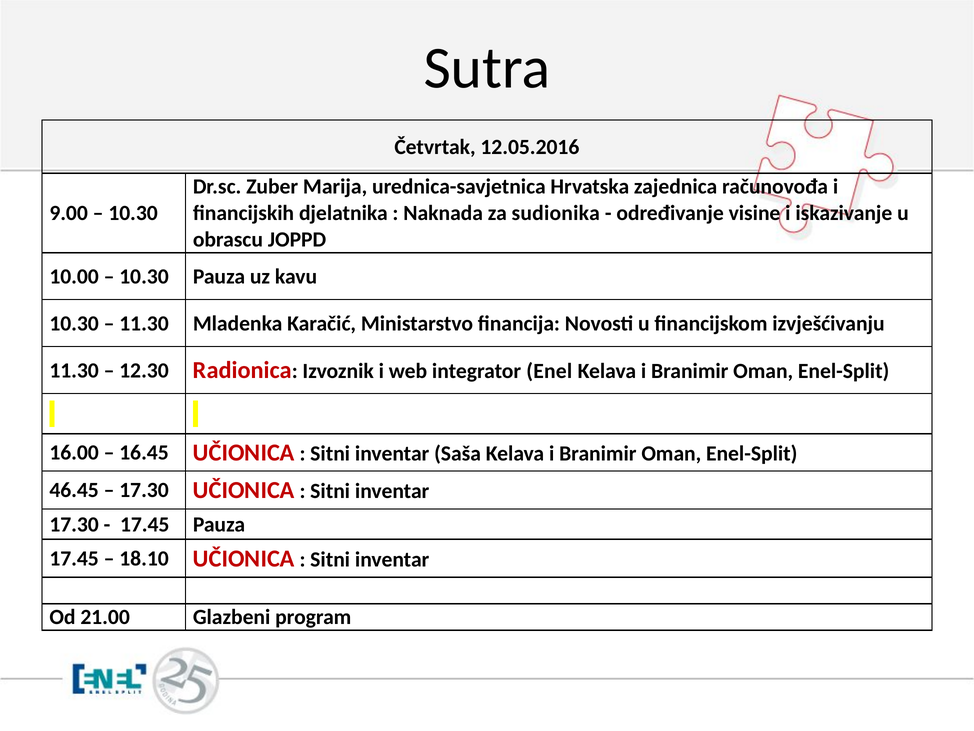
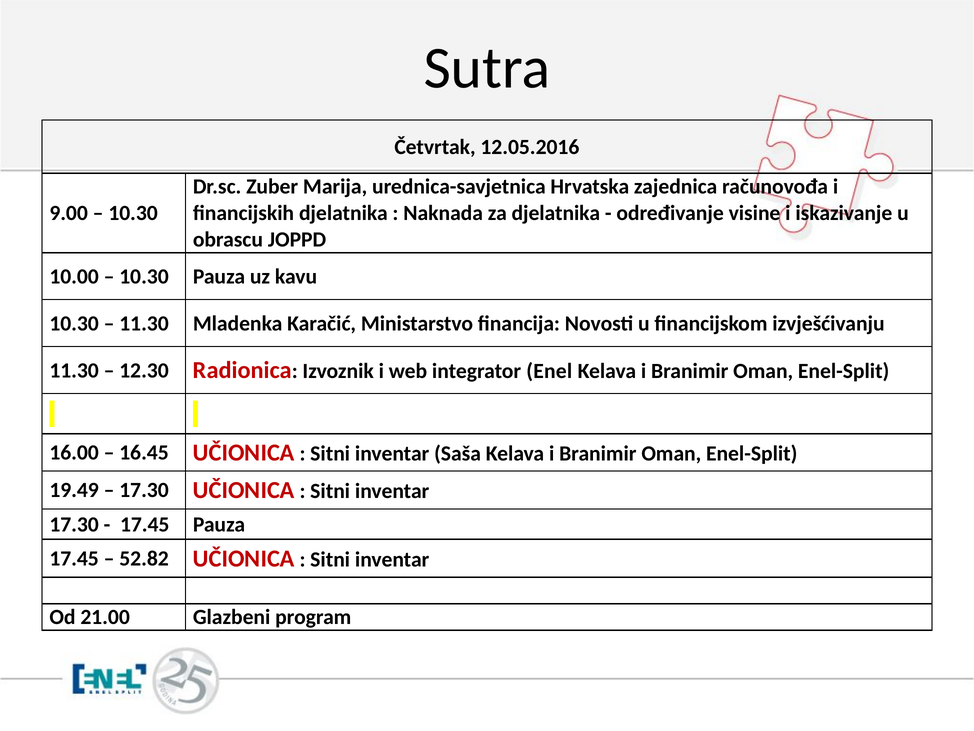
za sudionika: sudionika -> djelatnika
46.45: 46.45 -> 19.49
18.10: 18.10 -> 52.82
